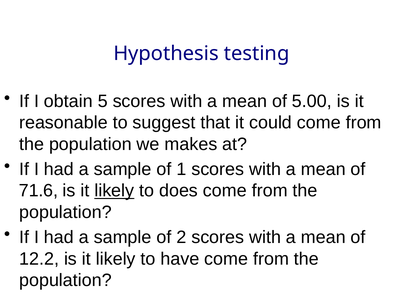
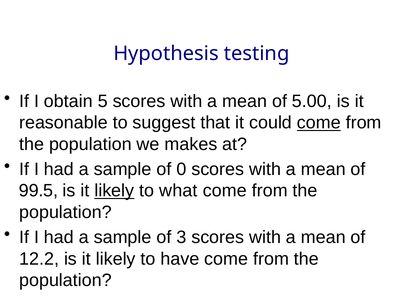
come at (319, 123) underline: none -> present
1: 1 -> 0
71.6: 71.6 -> 99.5
does: does -> what
2: 2 -> 3
